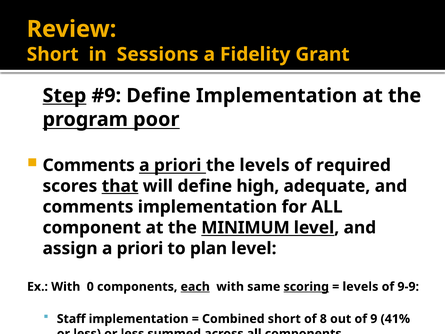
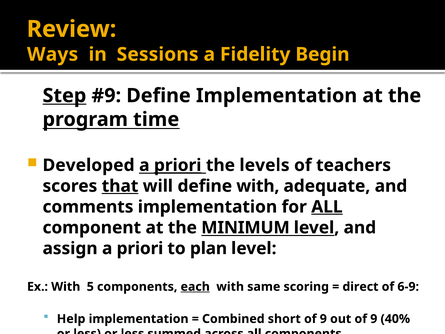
Short at (53, 54): Short -> Ways
Grant: Grant -> Begin
poor: poor -> time
Comments at (89, 165): Comments -> Developed
priori at (178, 165) underline: none -> present
required: required -> teachers
define high: high -> with
ALL at (327, 207) underline: none -> present
0: 0 -> 5
scoring underline: present -> none
levels at (360, 286): levels -> direct
9-9: 9-9 -> 6-9
Staff: Staff -> Help
8 at (323, 319): 8 -> 9
41%: 41% -> 40%
